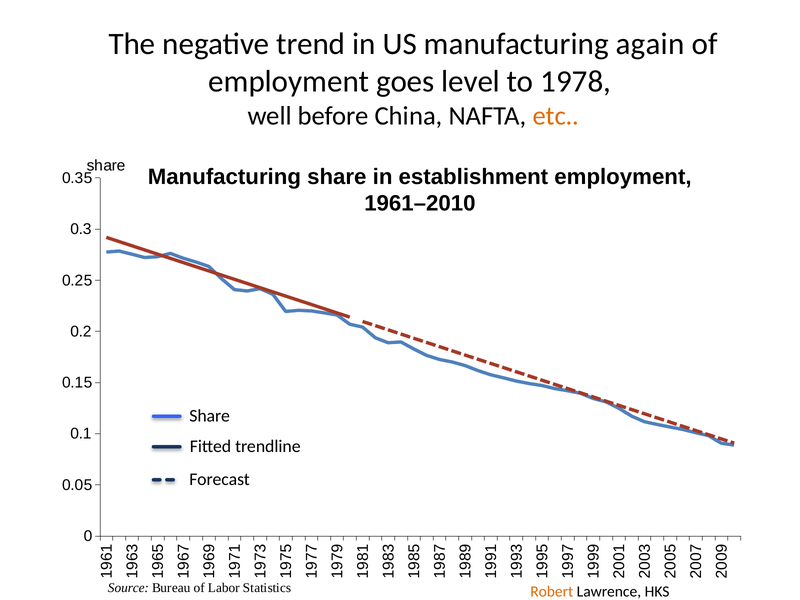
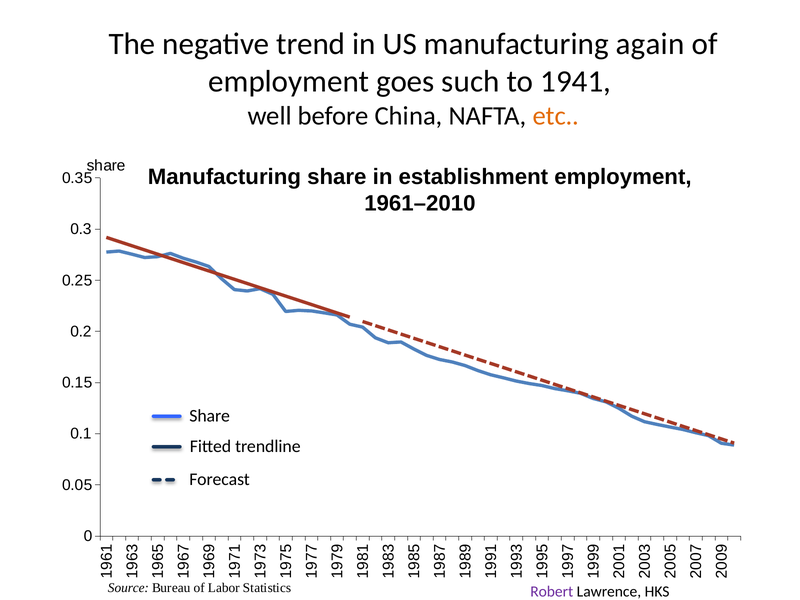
level: level -> such
1978: 1978 -> 1941
Robert colour: orange -> purple
